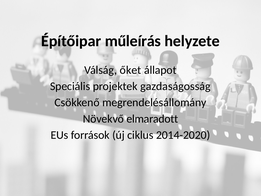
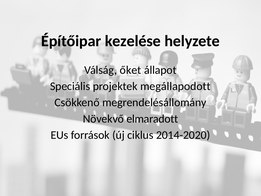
műleírás: műleírás -> kezelése
gazdaságosság: gazdaságosság -> megállapodott
